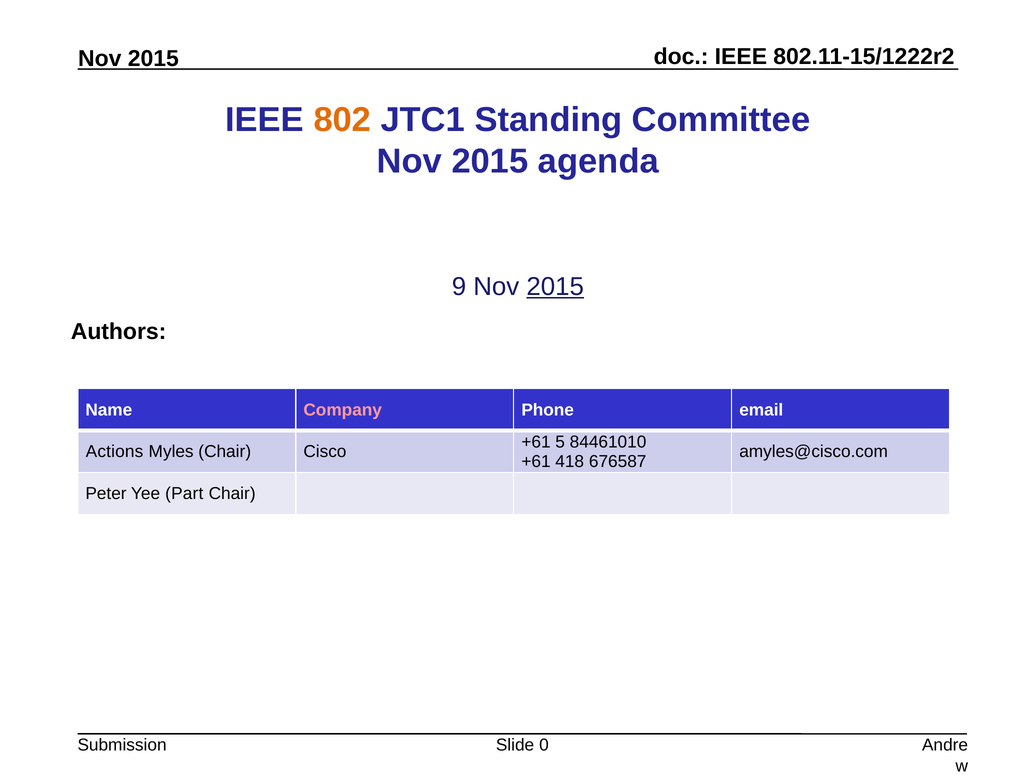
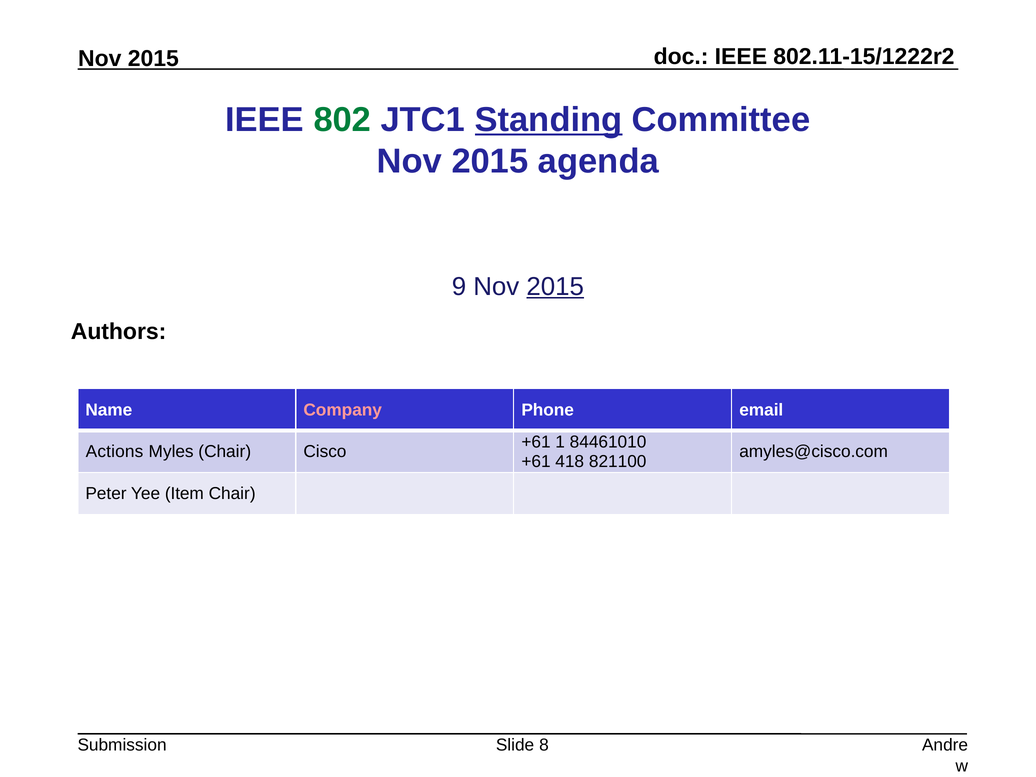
802 colour: orange -> green
Standing underline: none -> present
5: 5 -> 1
676587: 676587 -> 821100
Part: Part -> Item
0: 0 -> 8
